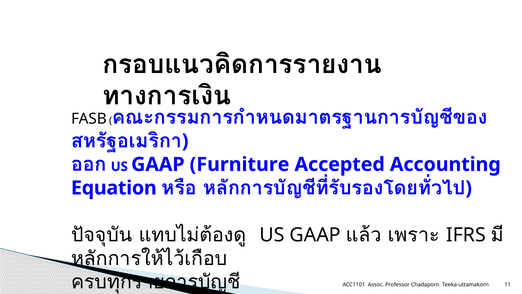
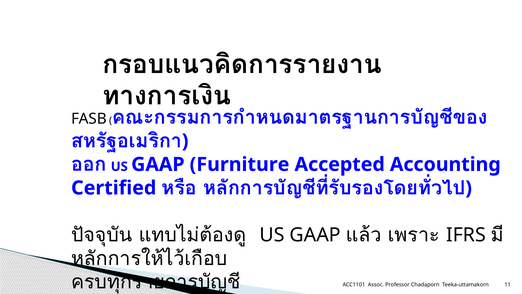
Equation: Equation -> Certified
